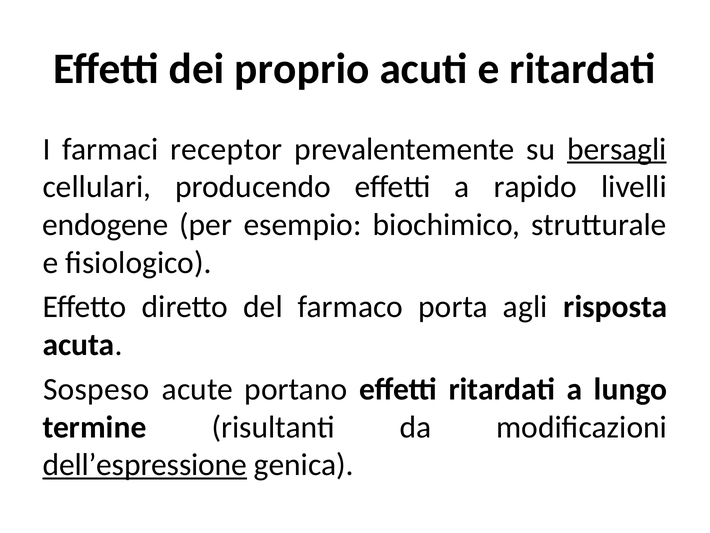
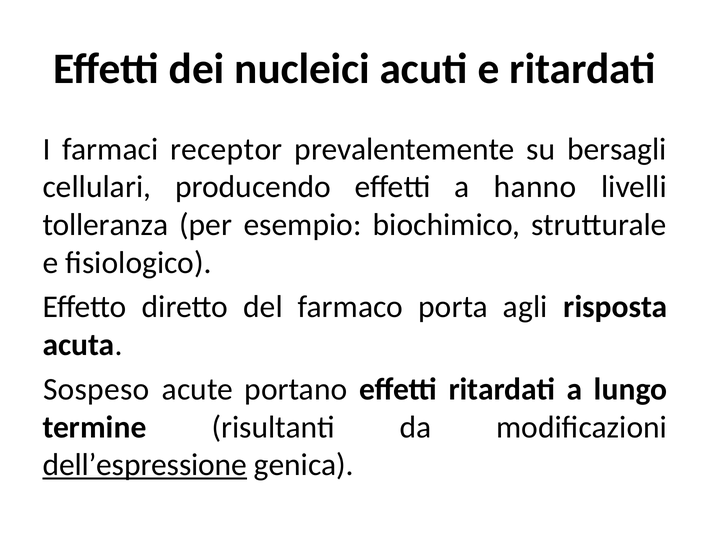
proprio: proprio -> nucleici
bersagli underline: present -> none
rapido: rapido -> hanno
endogene: endogene -> tolleranza
